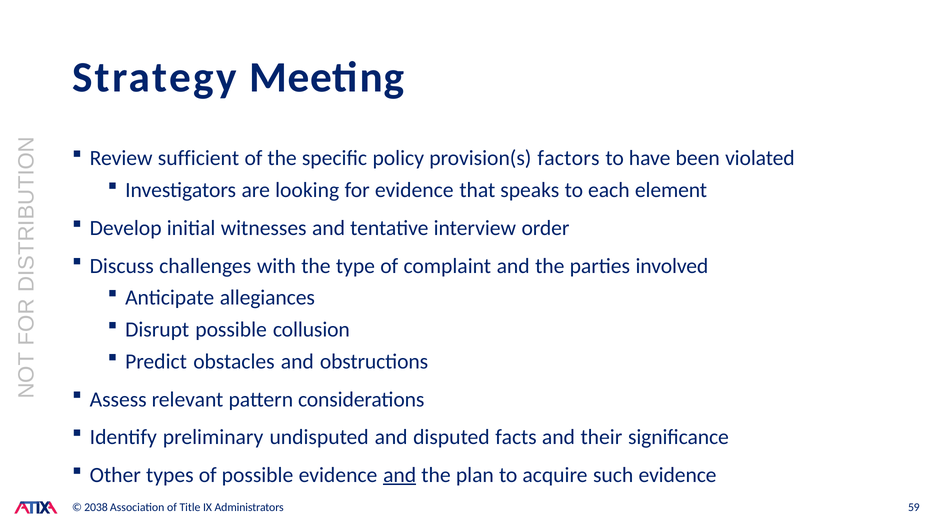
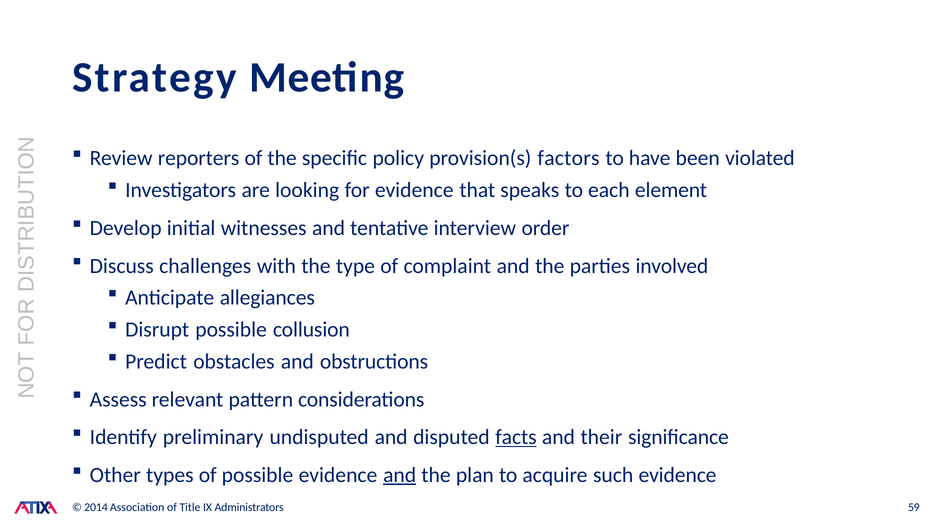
sufficient: sufficient -> reporters
facts underline: none -> present
2038: 2038 -> 2014
